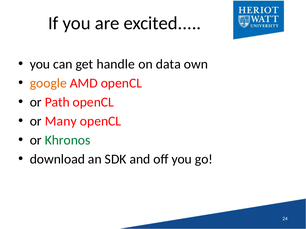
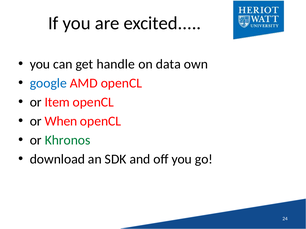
google colour: orange -> blue
Path: Path -> Item
Many: Many -> When
